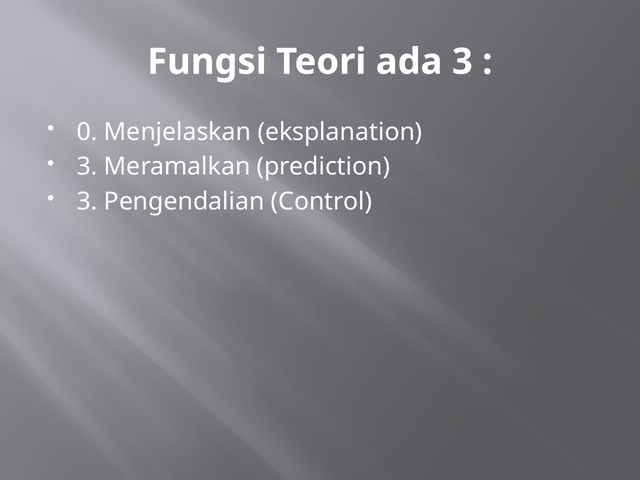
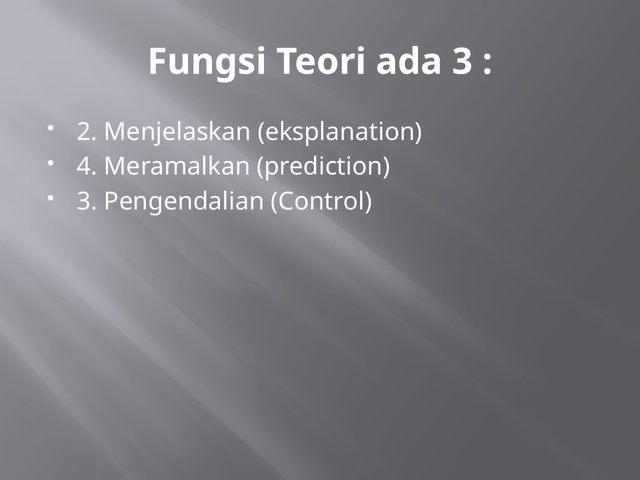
0: 0 -> 2
3 at (87, 167): 3 -> 4
